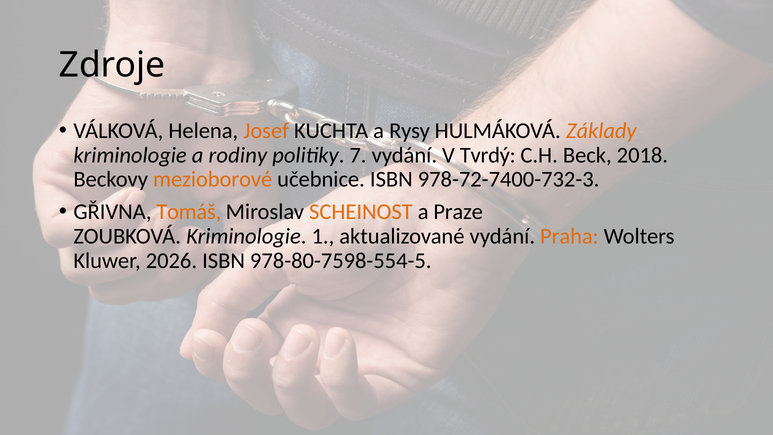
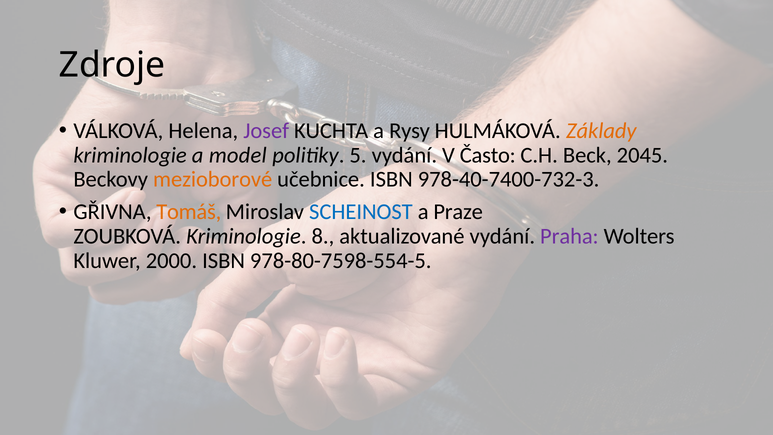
Josef colour: orange -> purple
rodiny: rodiny -> model
7: 7 -> 5
Tvrdý: Tvrdý -> Často
2018: 2018 -> 2045
978-72-7400-732-3: 978-72-7400-732-3 -> 978-40-7400-732-3
SCHEINOST colour: orange -> blue
1: 1 -> 8
Praha colour: orange -> purple
2026: 2026 -> 2000
